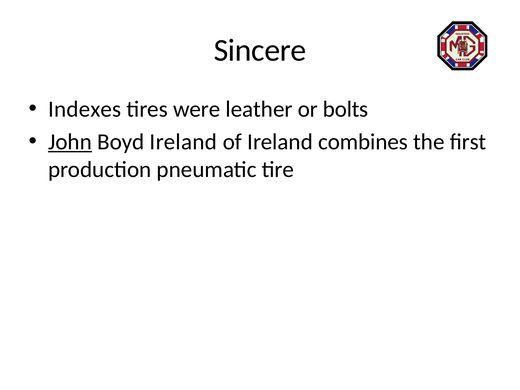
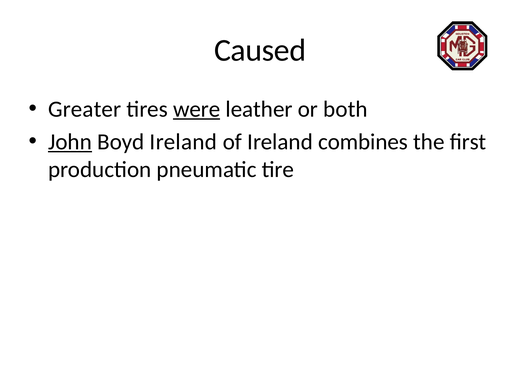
Sincere: Sincere -> Caused
Indexes: Indexes -> Greater
were underline: none -> present
bolts: bolts -> both
